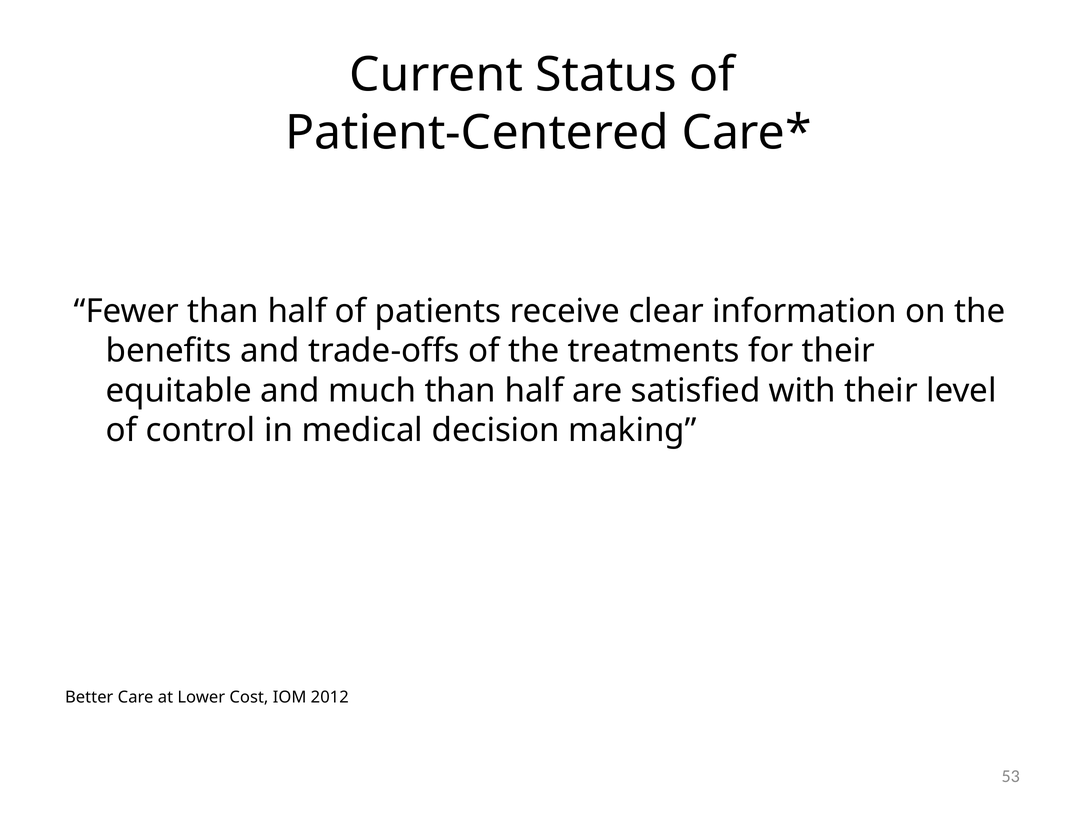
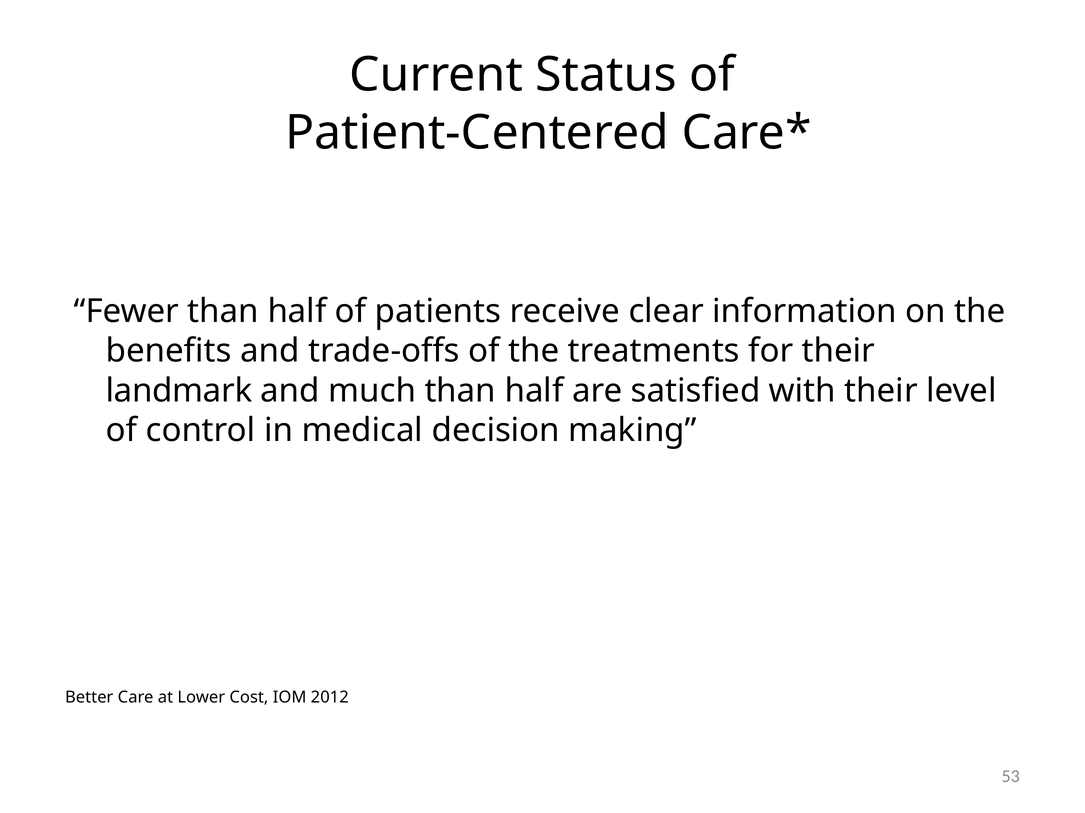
equitable: equitable -> landmark
